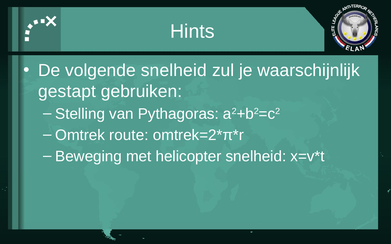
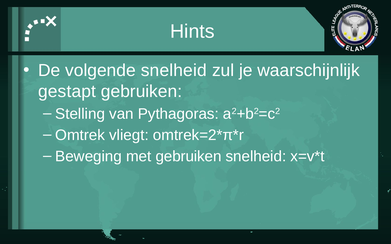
route: route -> vliegt
met helicopter: helicopter -> gebruiken
